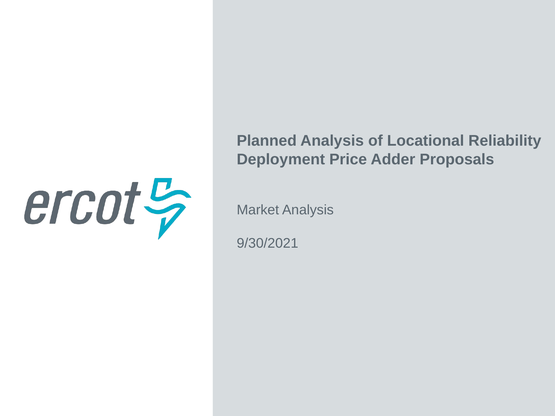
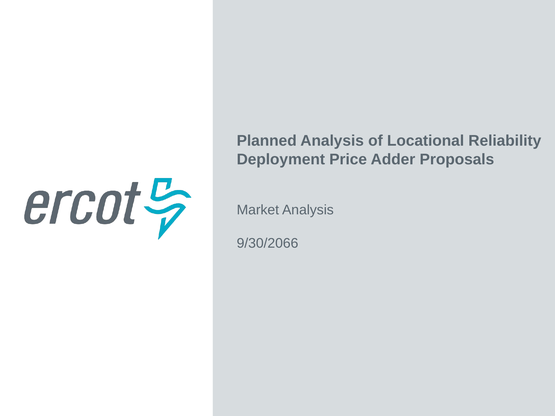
9/30/2021: 9/30/2021 -> 9/30/2066
